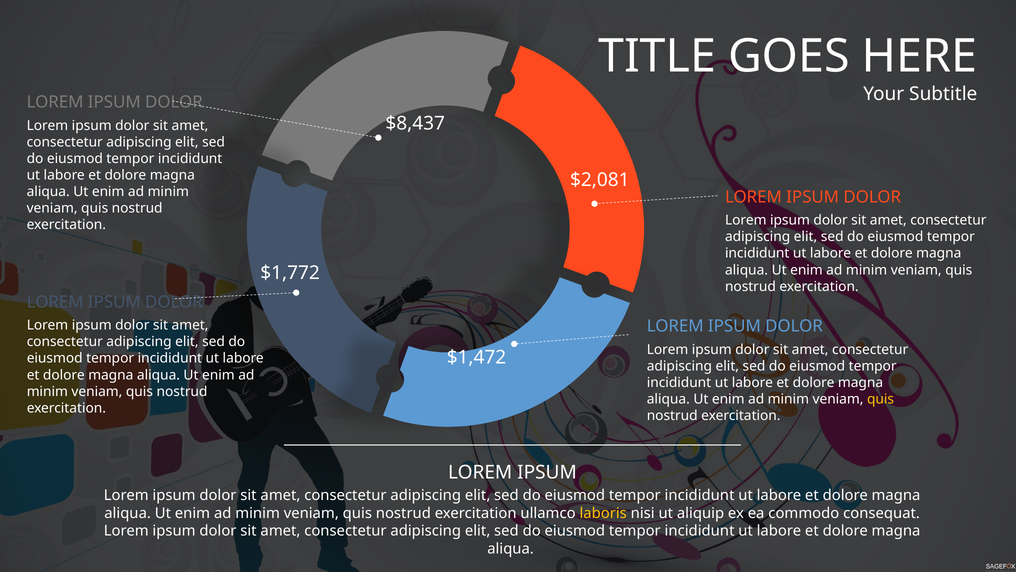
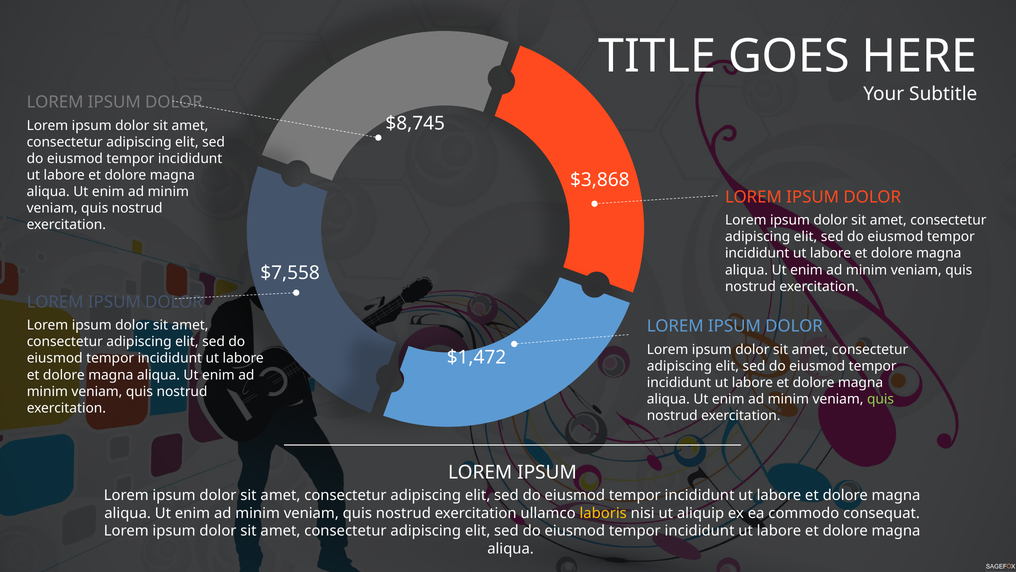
$8,437: $8,437 -> $8,745
$2,081: $2,081 -> $3,868
$1,772: $1,772 -> $7,558
quis at (881, 399) colour: yellow -> light green
